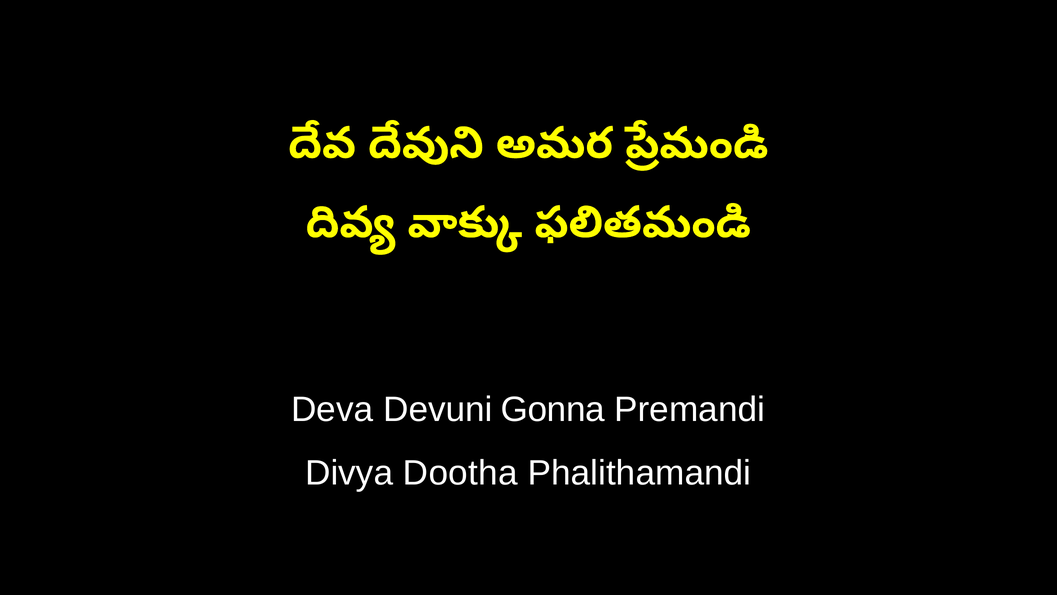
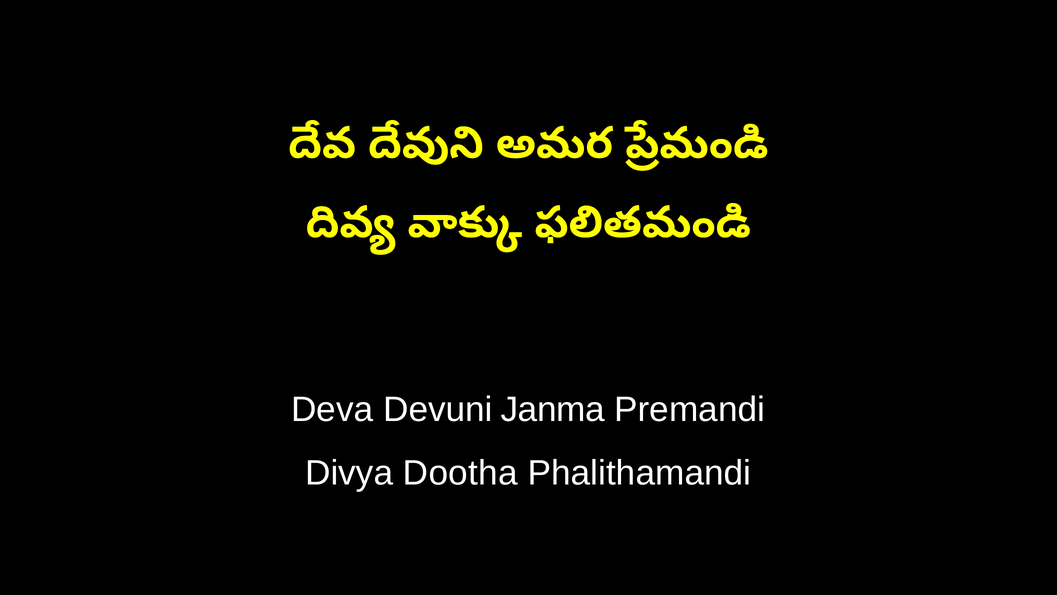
Gonna: Gonna -> Janma
